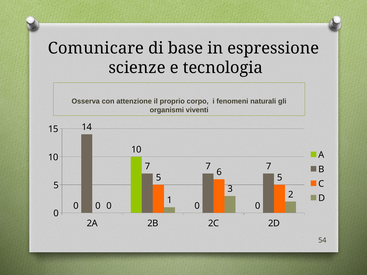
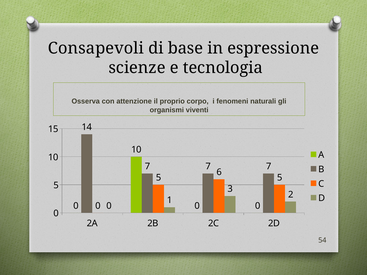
Comunicare: Comunicare -> Consapevoli
